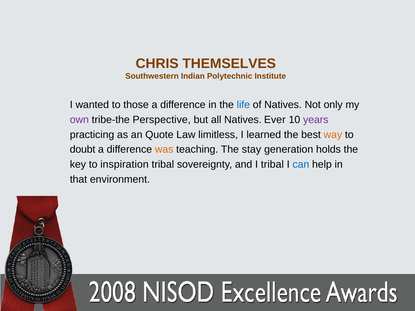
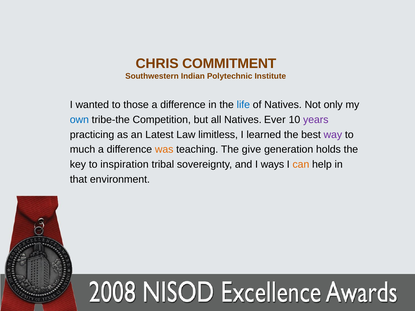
THEMSELVES: THEMSELVES -> COMMITMENT
own colour: purple -> blue
Perspective: Perspective -> Competition
Quote: Quote -> Latest
way colour: orange -> purple
doubt: doubt -> much
stay: stay -> give
I tribal: tribal -> ways
can colour: blue -> orange
